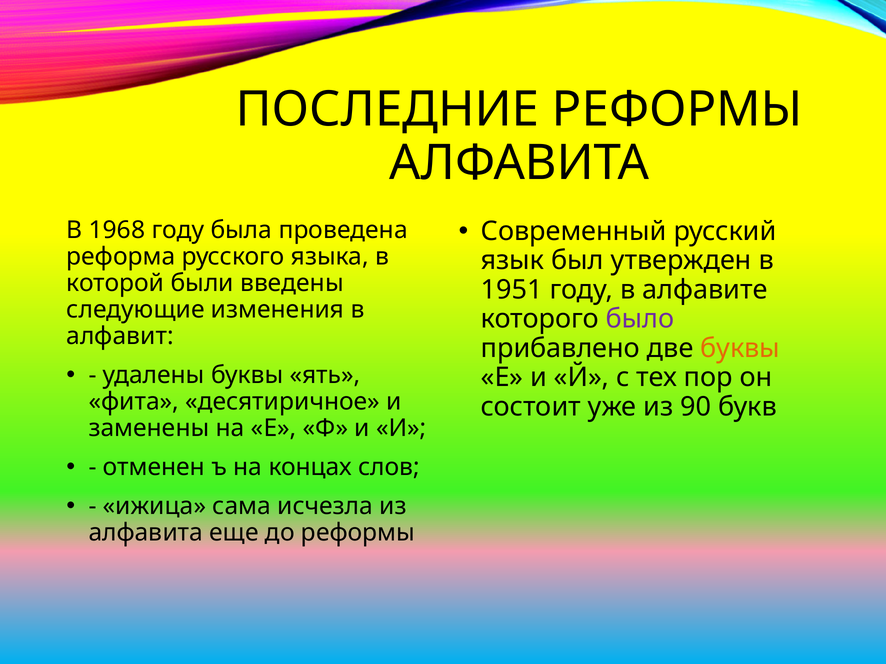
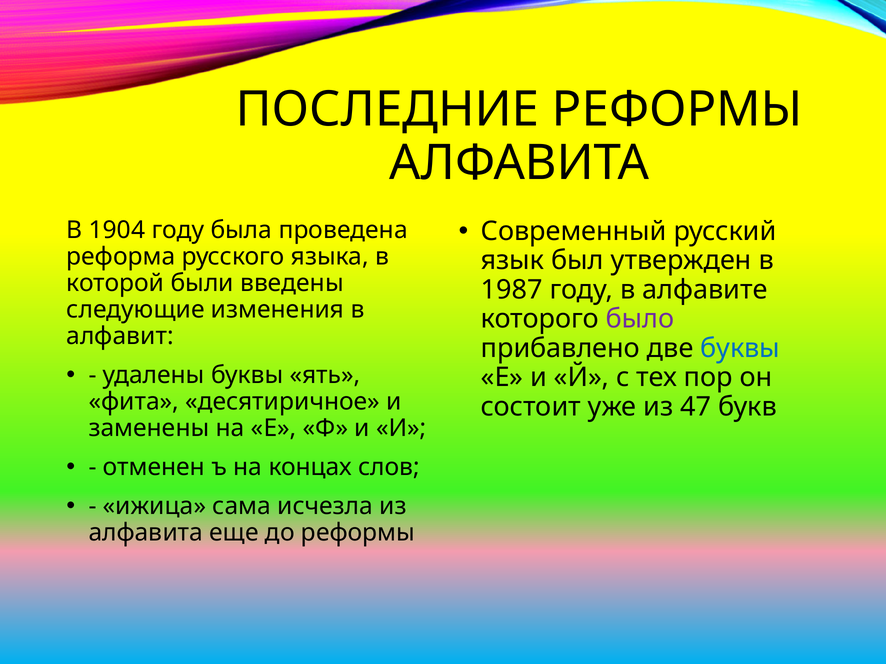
1968: 1968 -> 1904
1951: 1951 -> 1987
буквы at (740, 348) colour: orange -> blue
90: 90 -> 47
